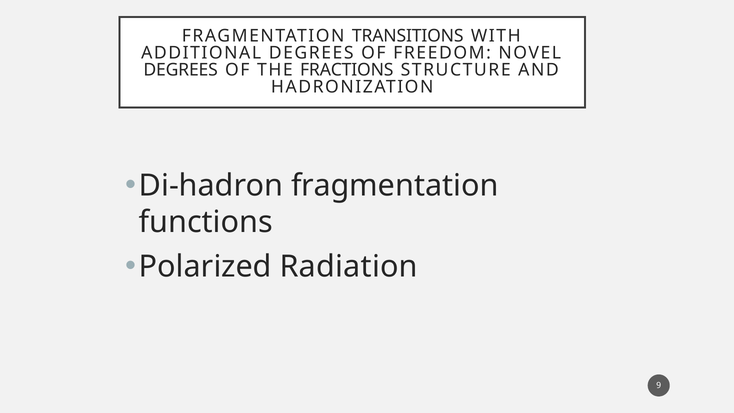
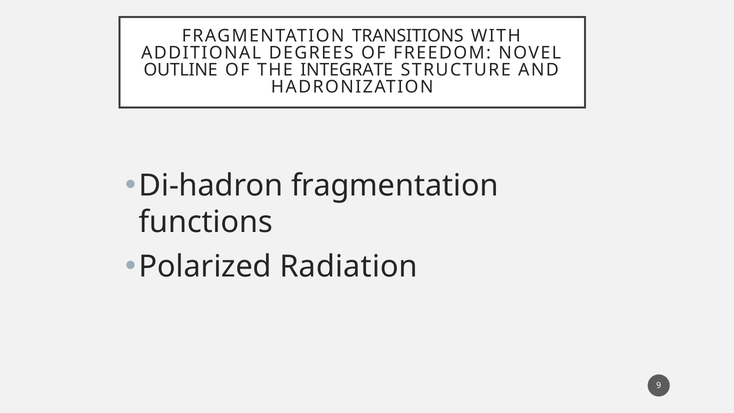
DEGREES at (181, 70): DEGREES -> OUTLINE
FRACTIONS: FRACTIONS -> INTEGRATE
